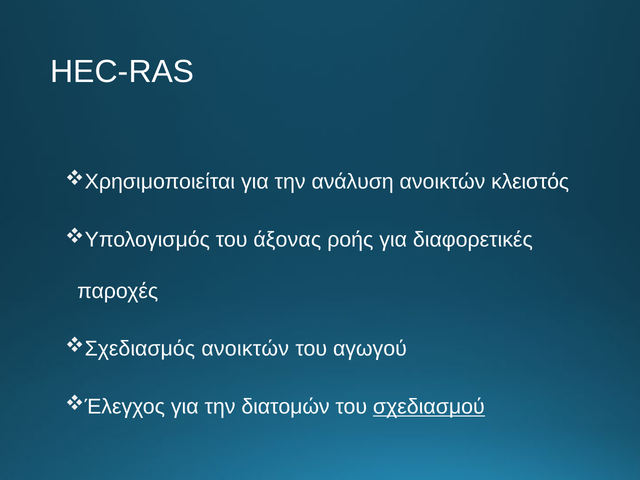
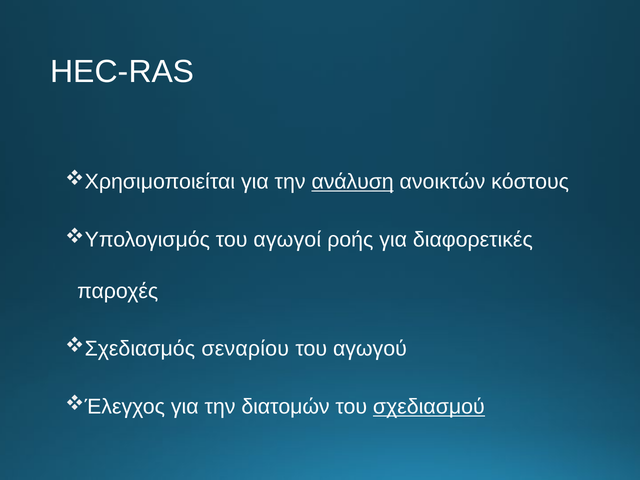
ανάλυση underline: none -> present
κλειστός: κλειστός -> κόστους
άξονας: άξονας -> αγωγοί
ανοικτών at (245, 349): ανοικτών -> σεναρίου
